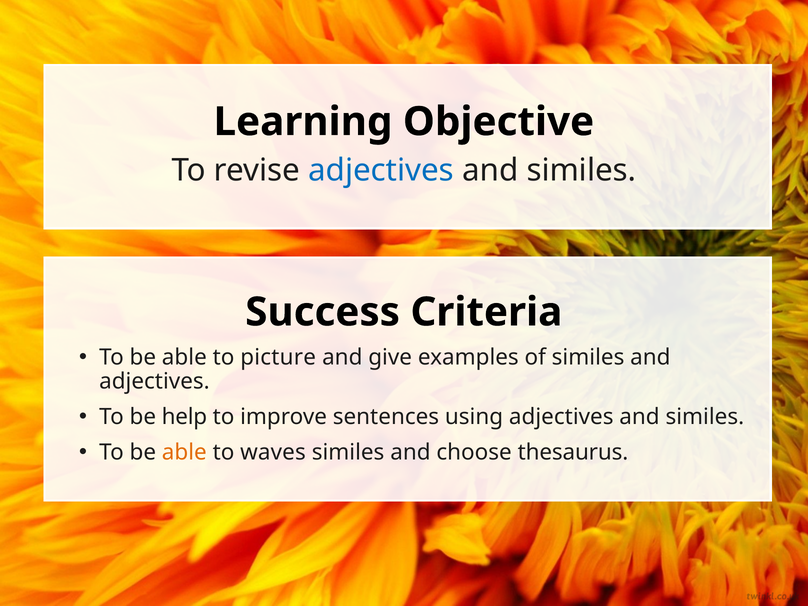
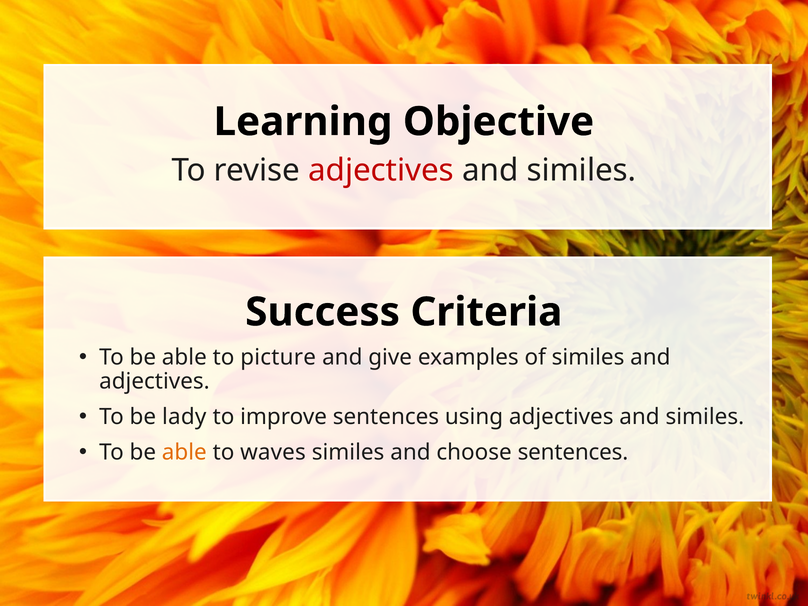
adjectives at (381, 170) colour: blue -> red
help: help -> lady
choose thesaurus: thesaurus -> sentences
